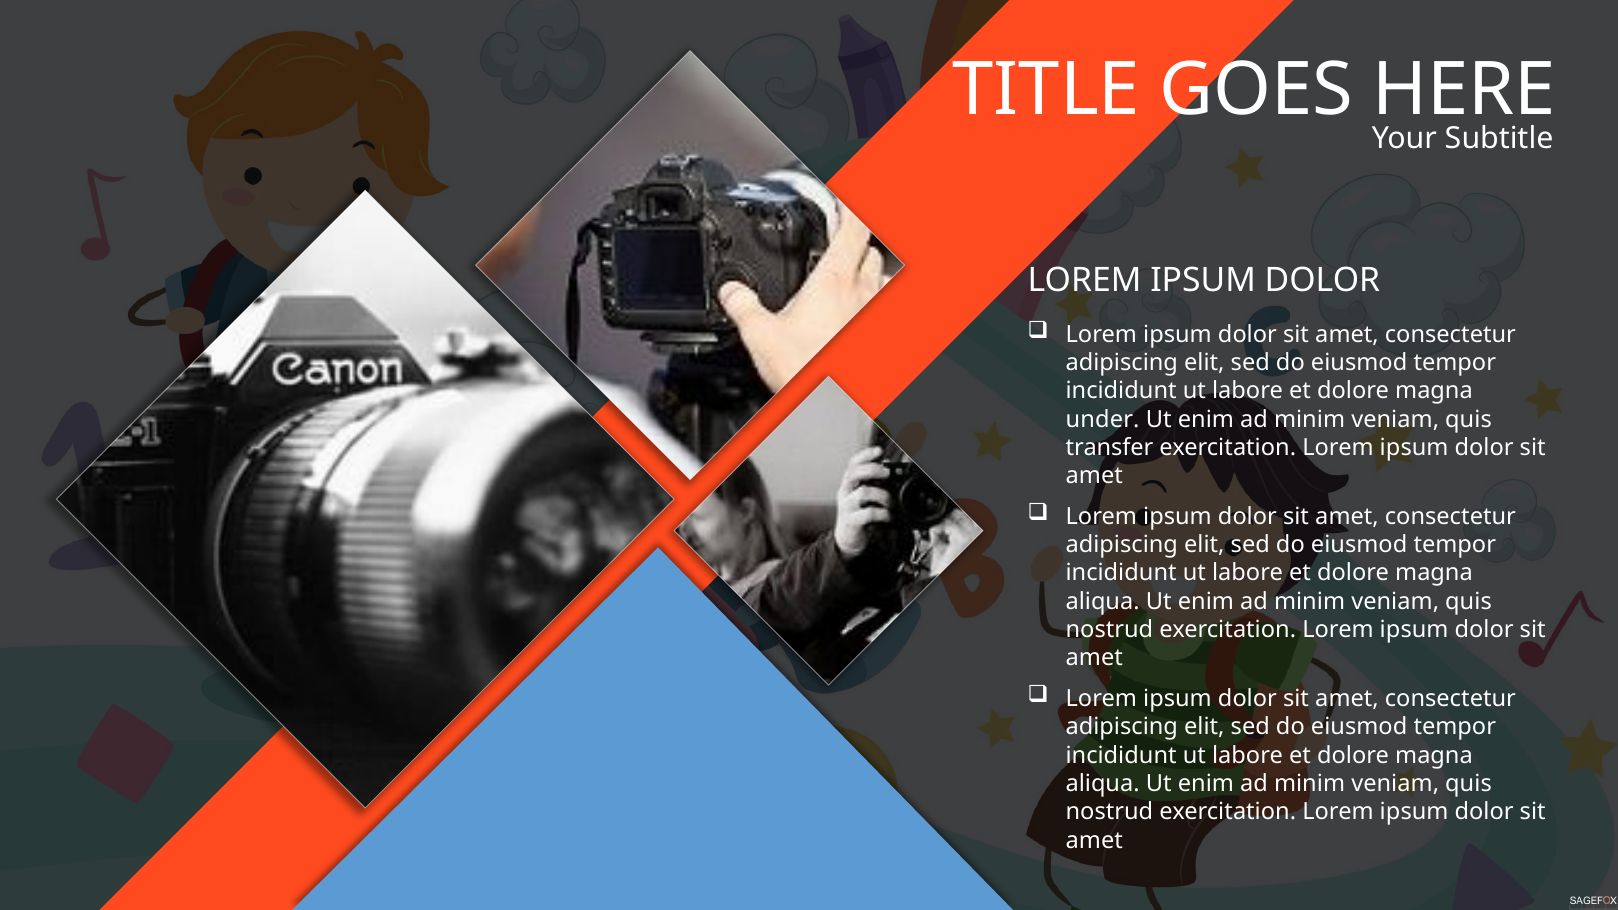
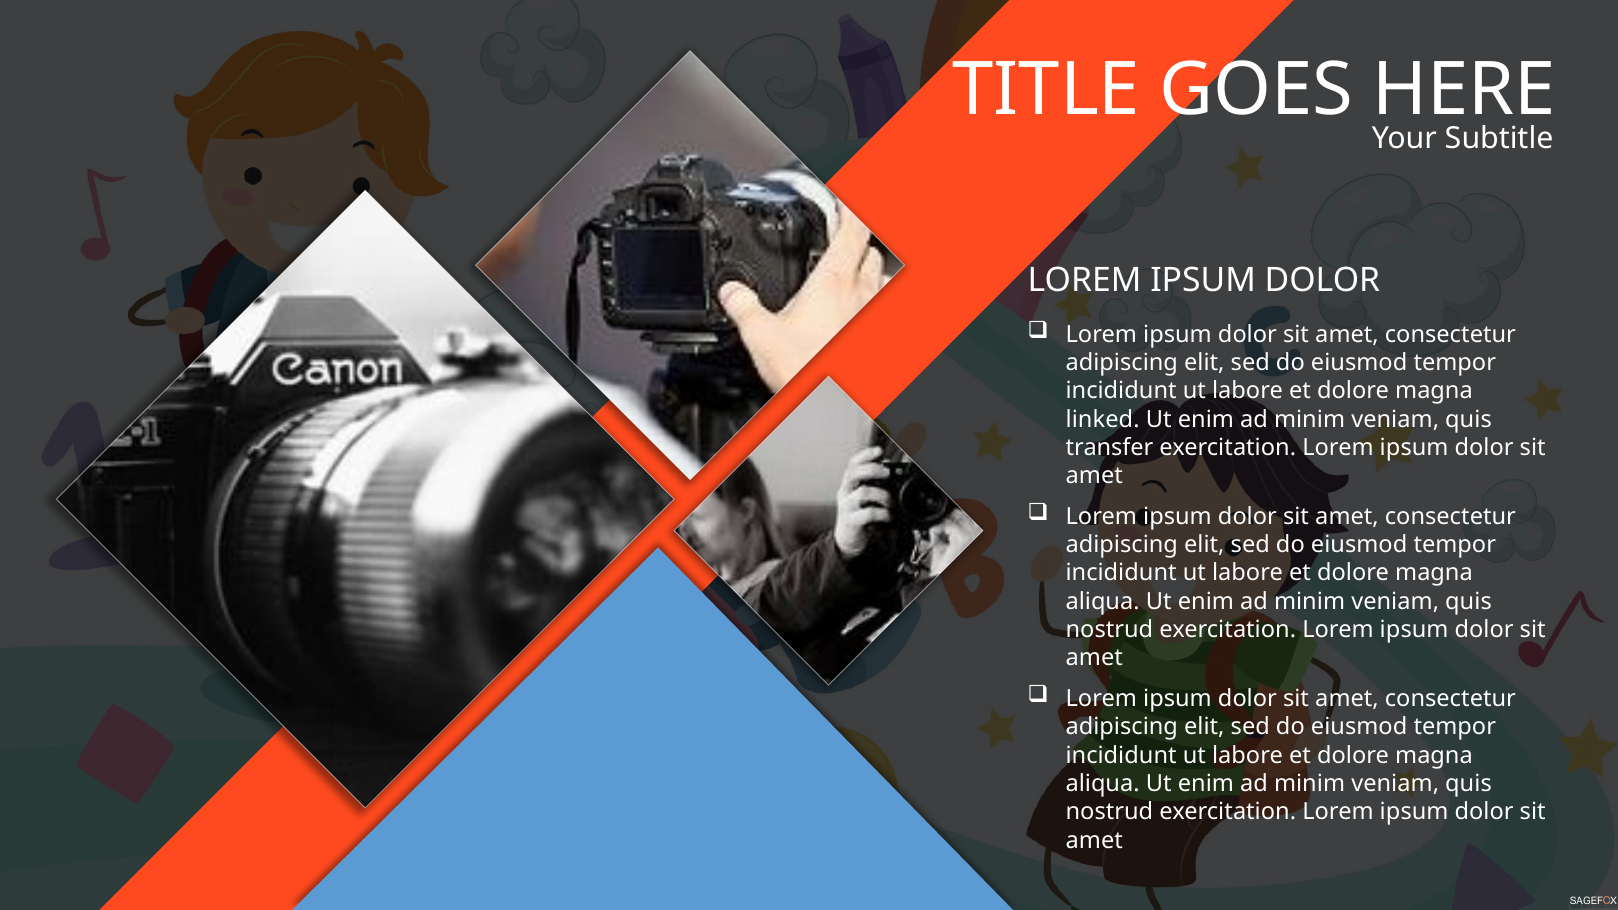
under: under -> linked
